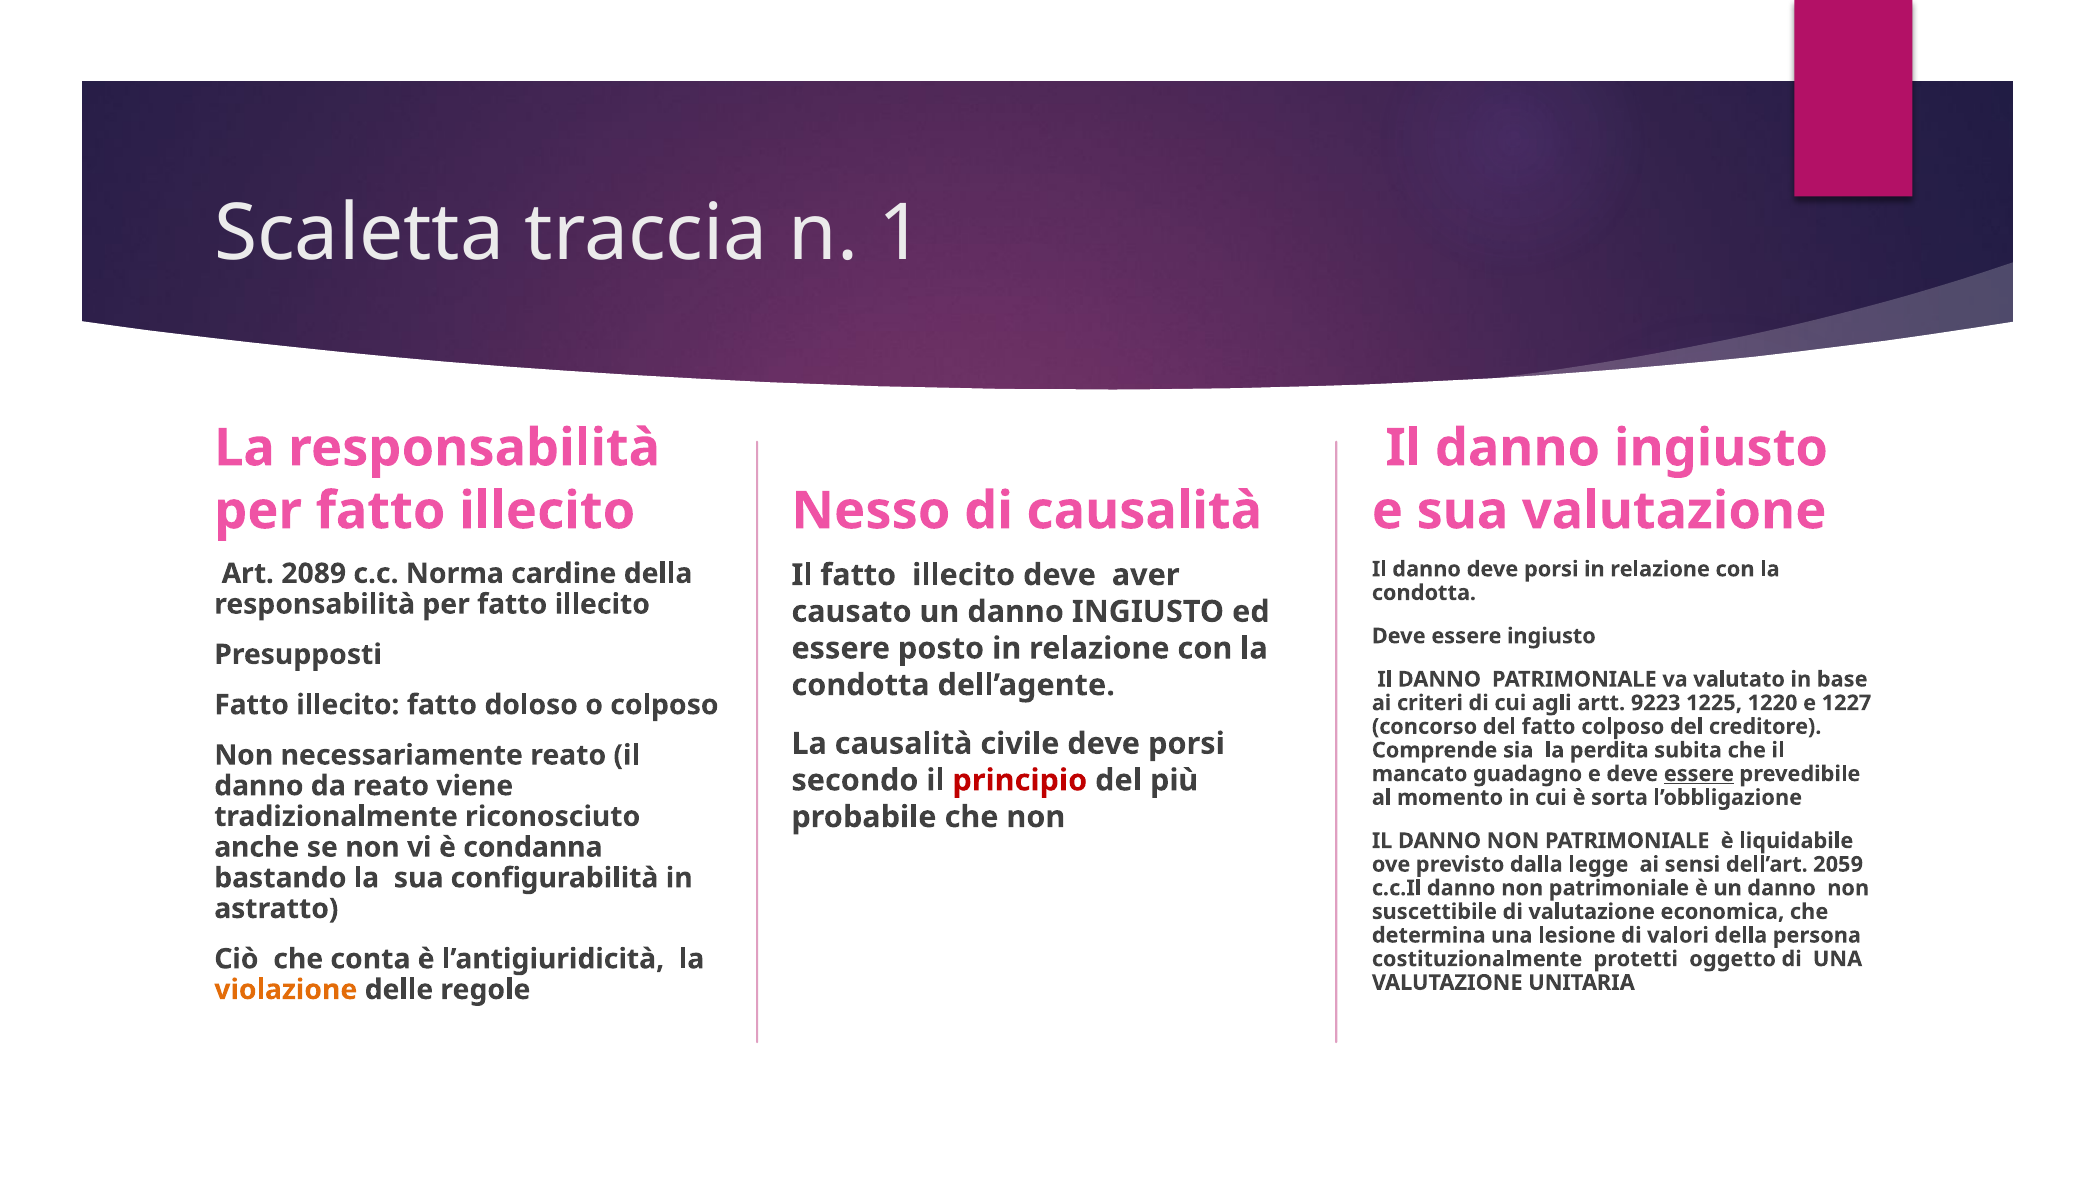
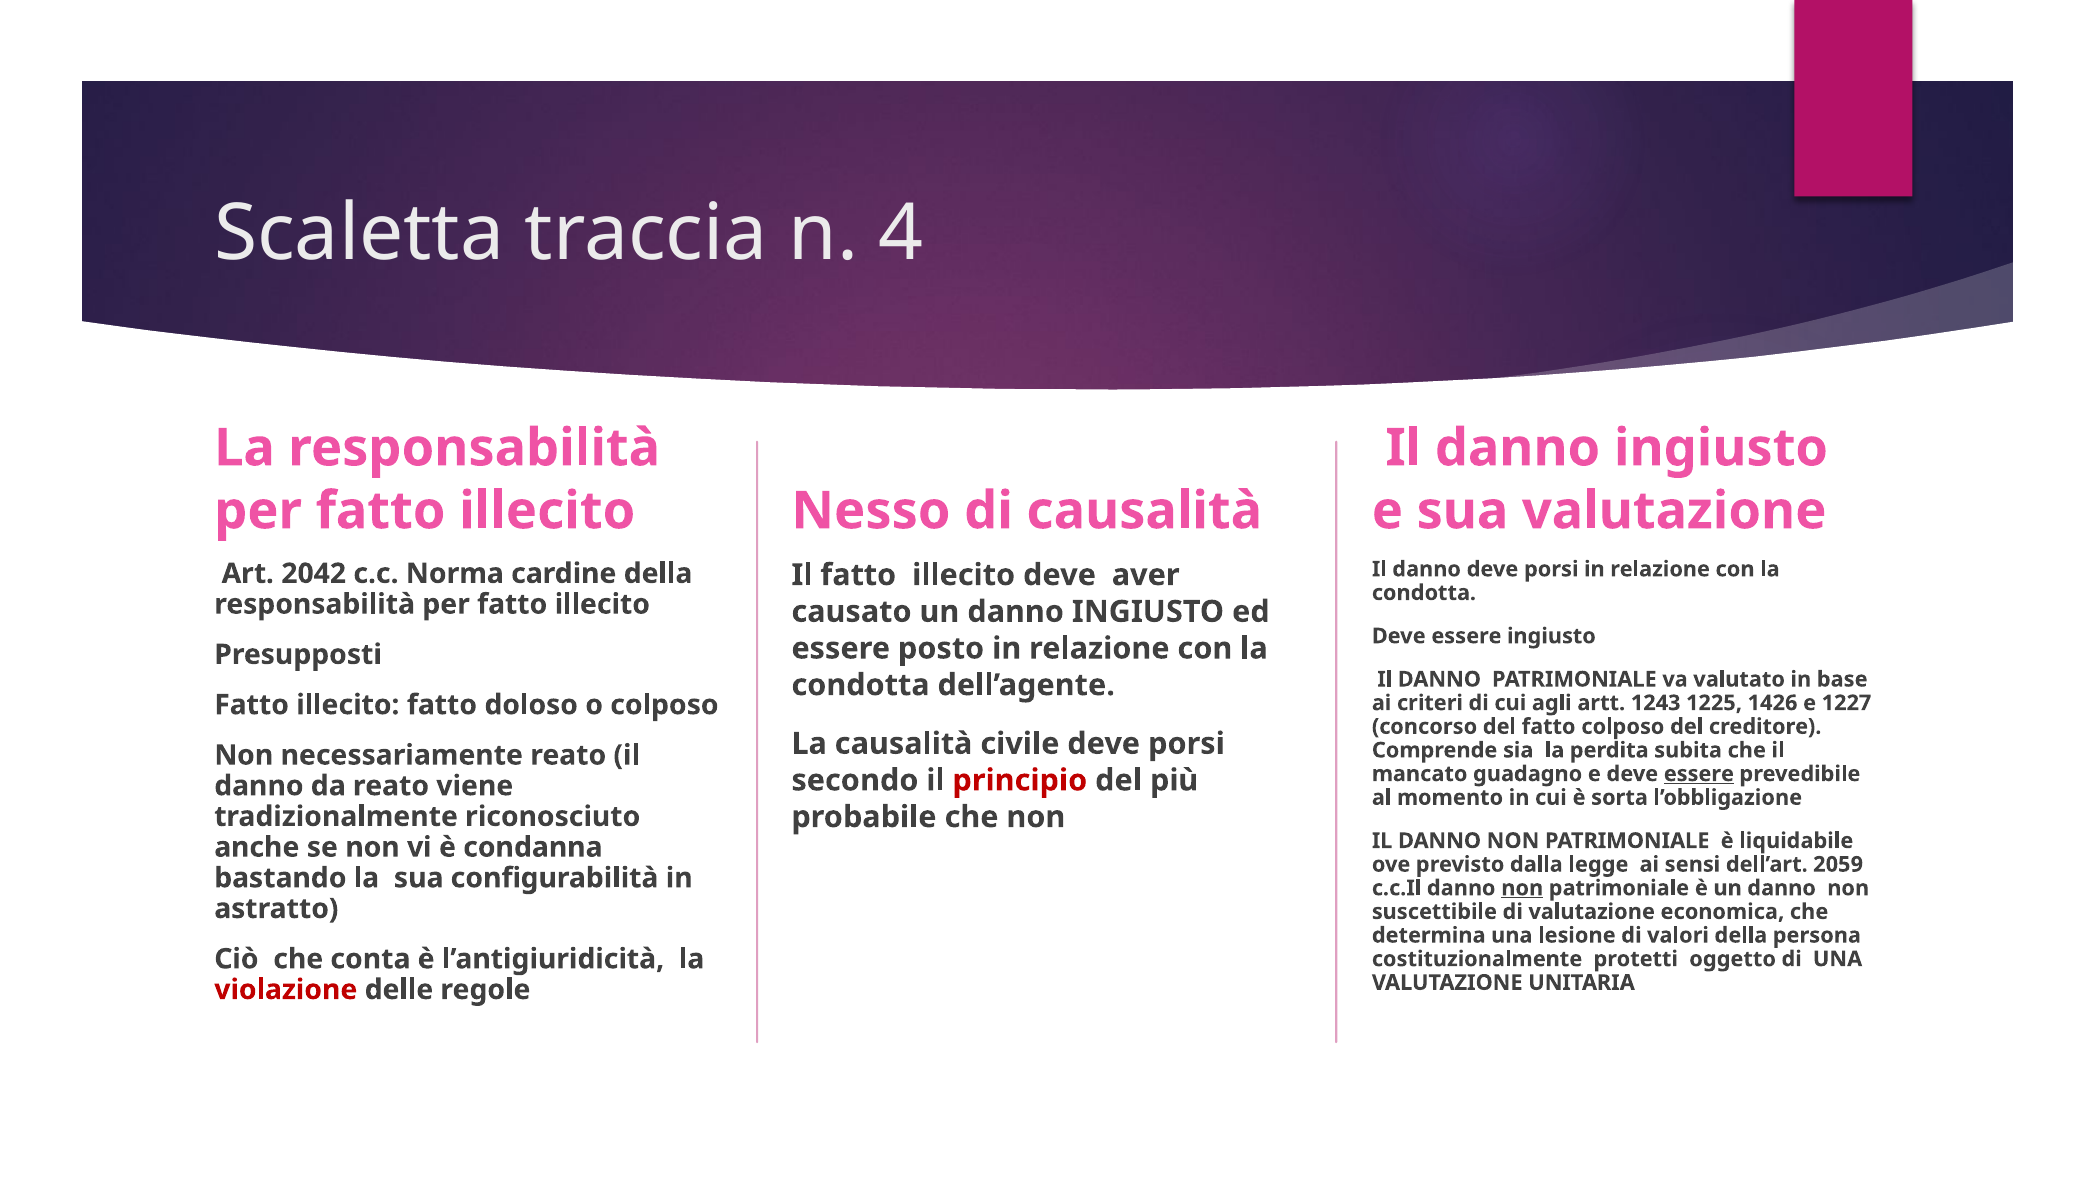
1: 1 -> 4
2089: 2089 -> 2042
9223: 9223 -> 1243
1220: 1220 -> 1426
non at (1522, 888) underline: none -> present
violazione colour: orange -> red
